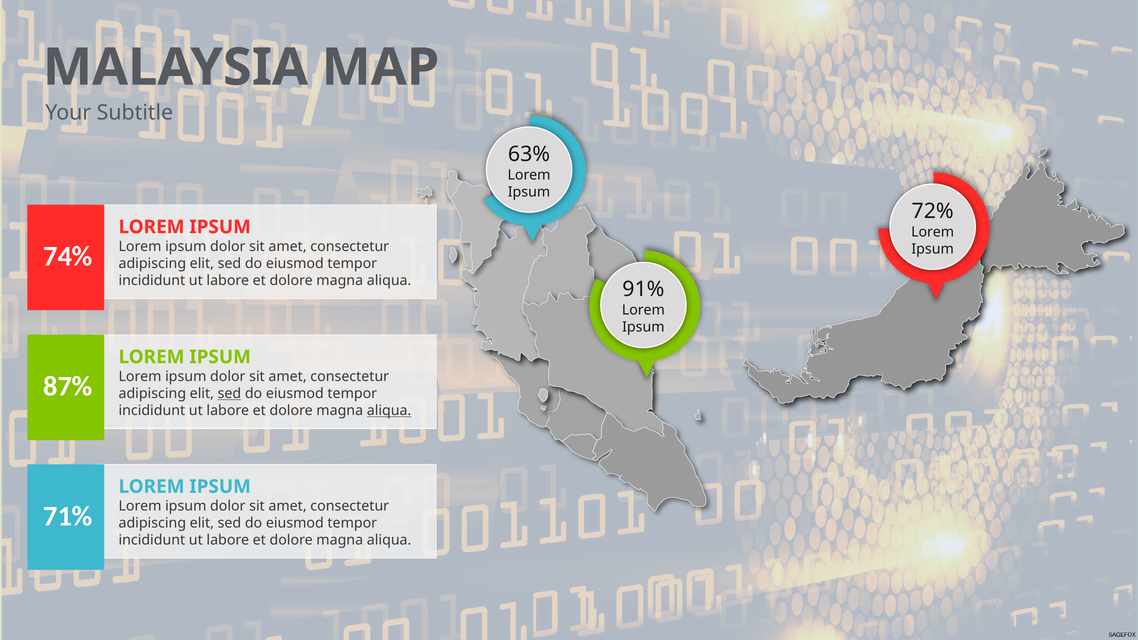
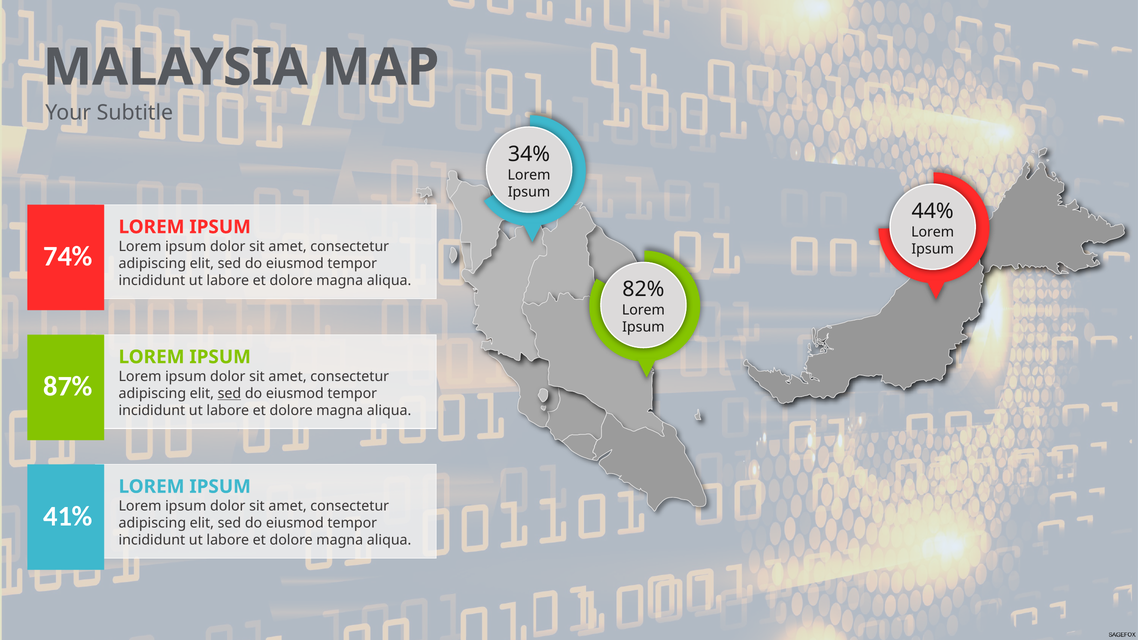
63%: 63% -> 34%
72%: 72% -> 44%
91%: 91% -> 82%
aliqua at (389, 411) underline: present -> none
71%: 71% -> 41%
